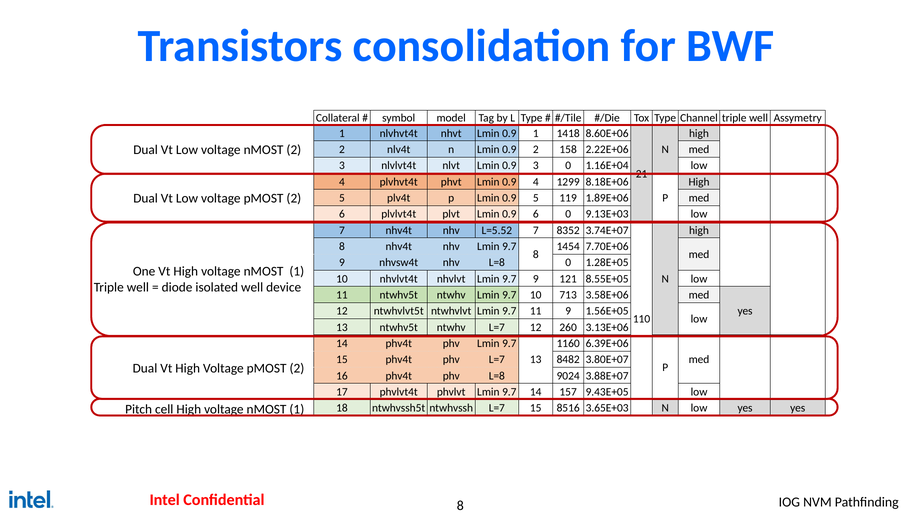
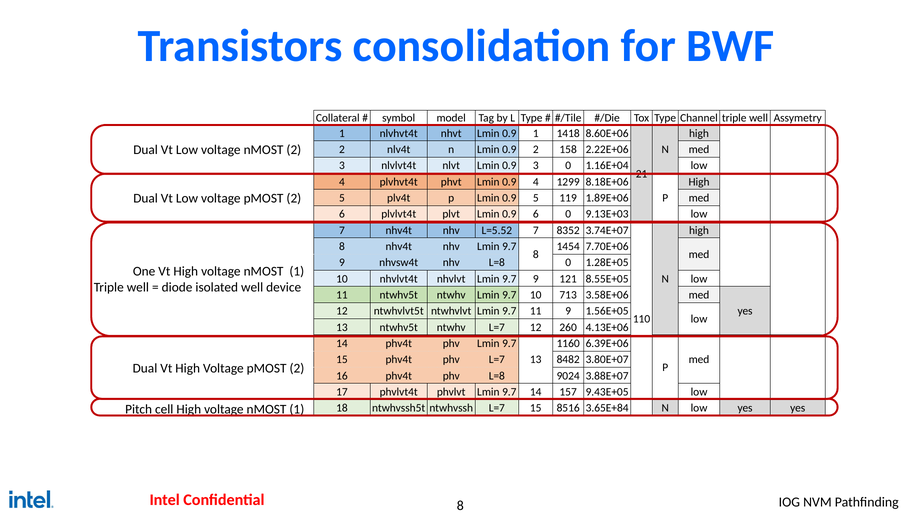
3.13E+06: 3.13E+06 -> 4.13E+06
3.65E+03: 3.65E+03 -> 3.65E+84
